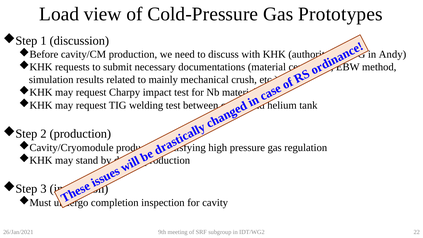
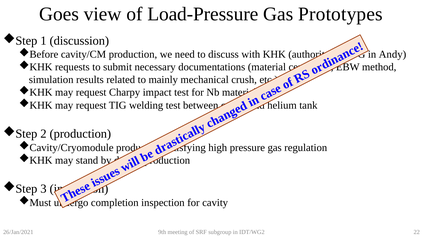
Load: Load -> Goes
Cold-Pressure: Cold-Pressure -> Load-Pressure
